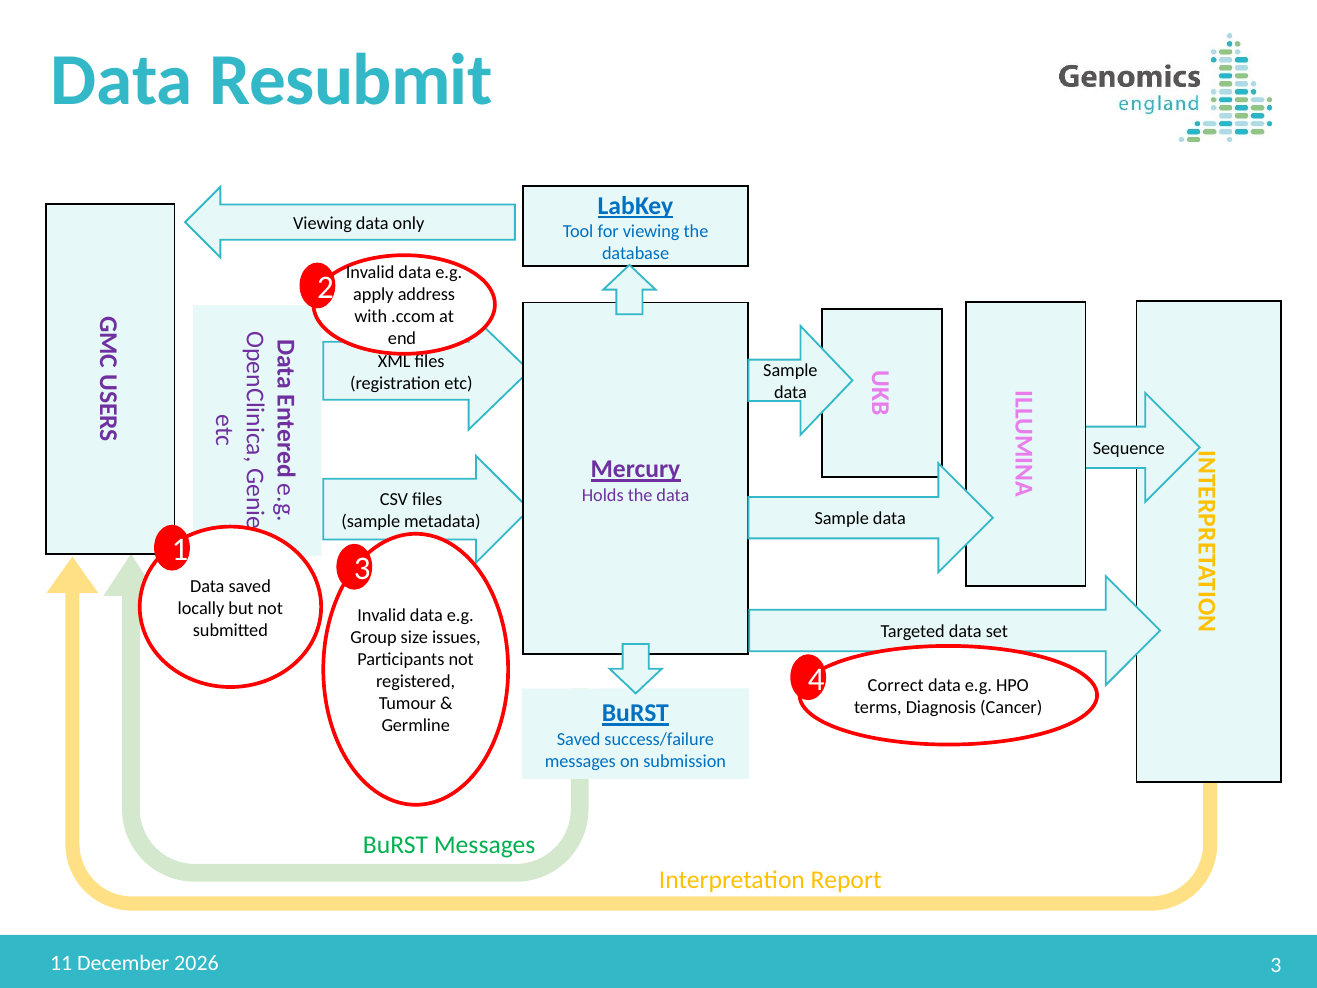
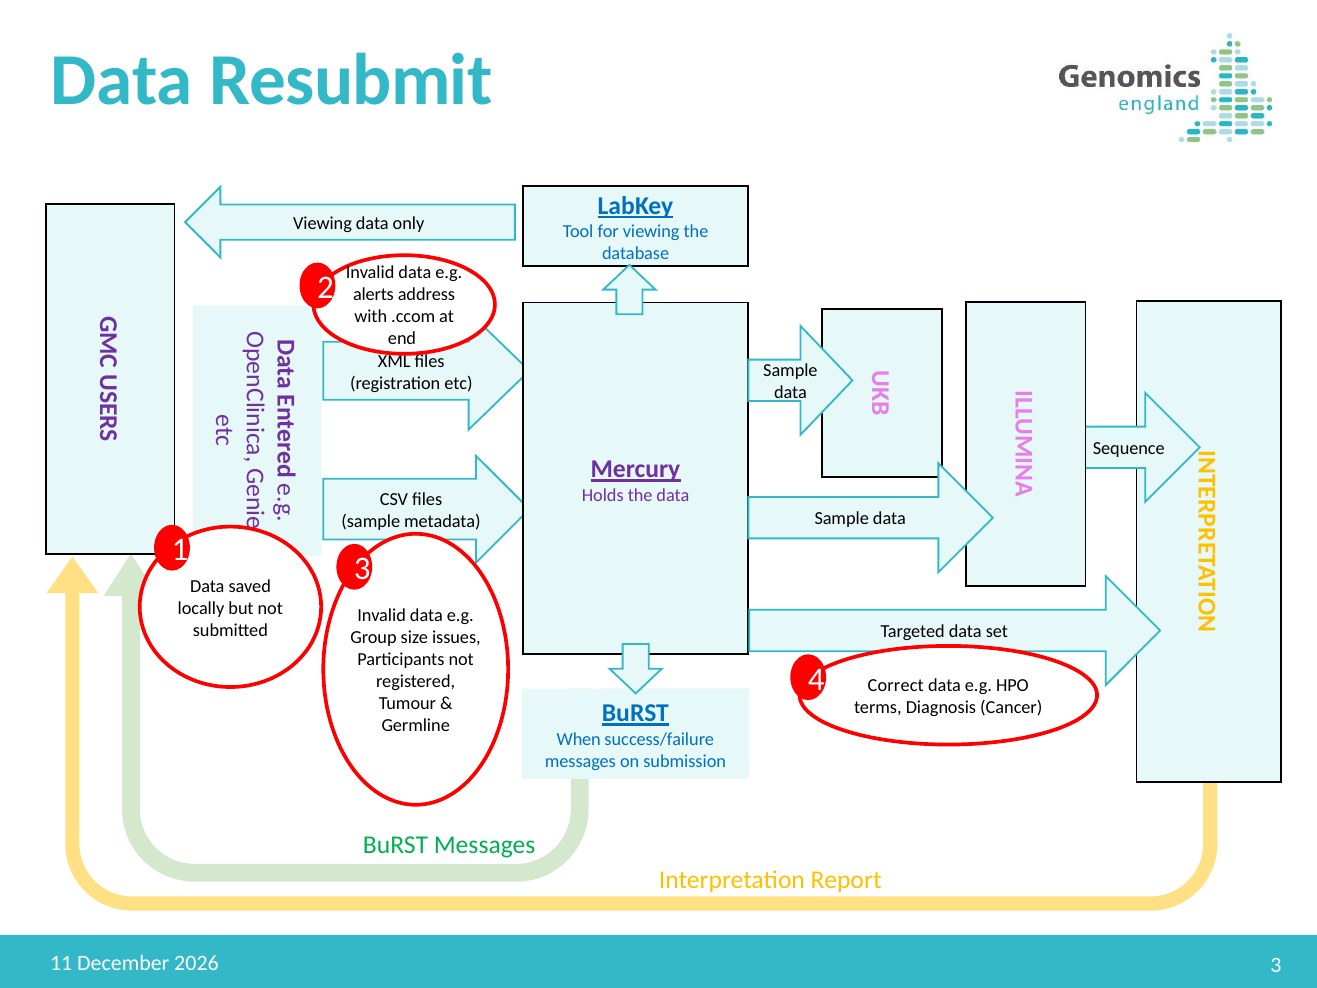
apply: apply -> alerts
Saved at (579, 739): Saved -> When
